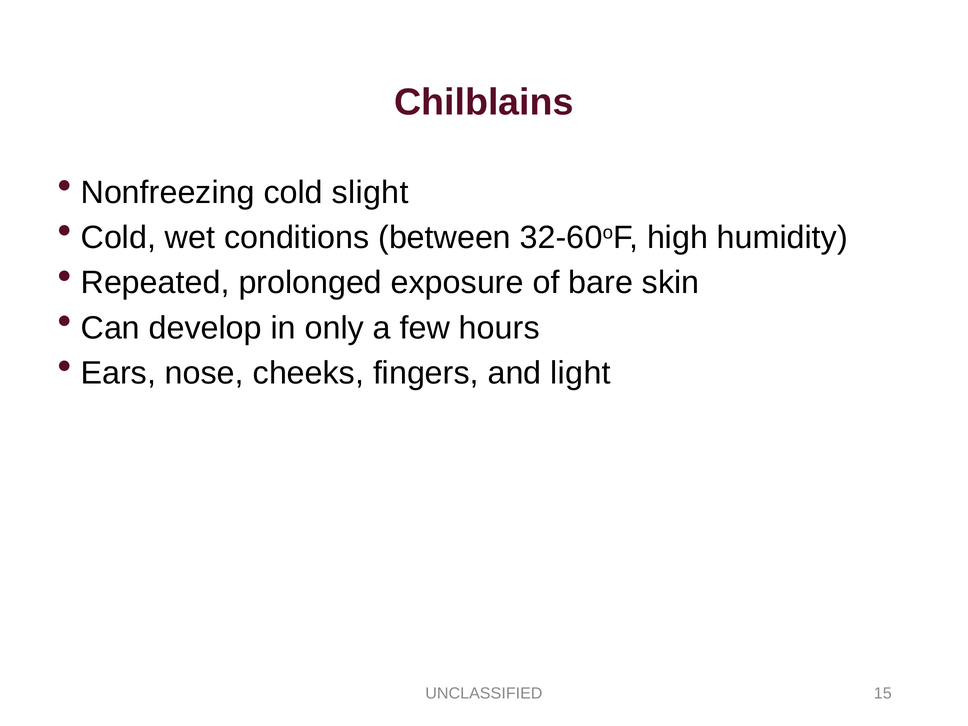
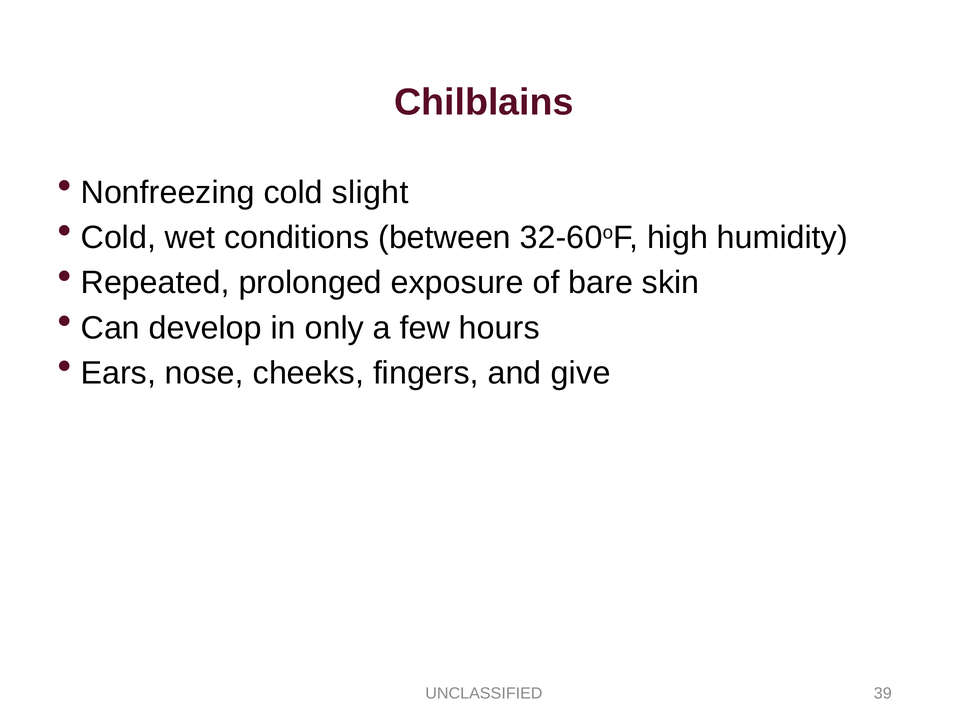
light: light -> give
15: 15 -> 39
